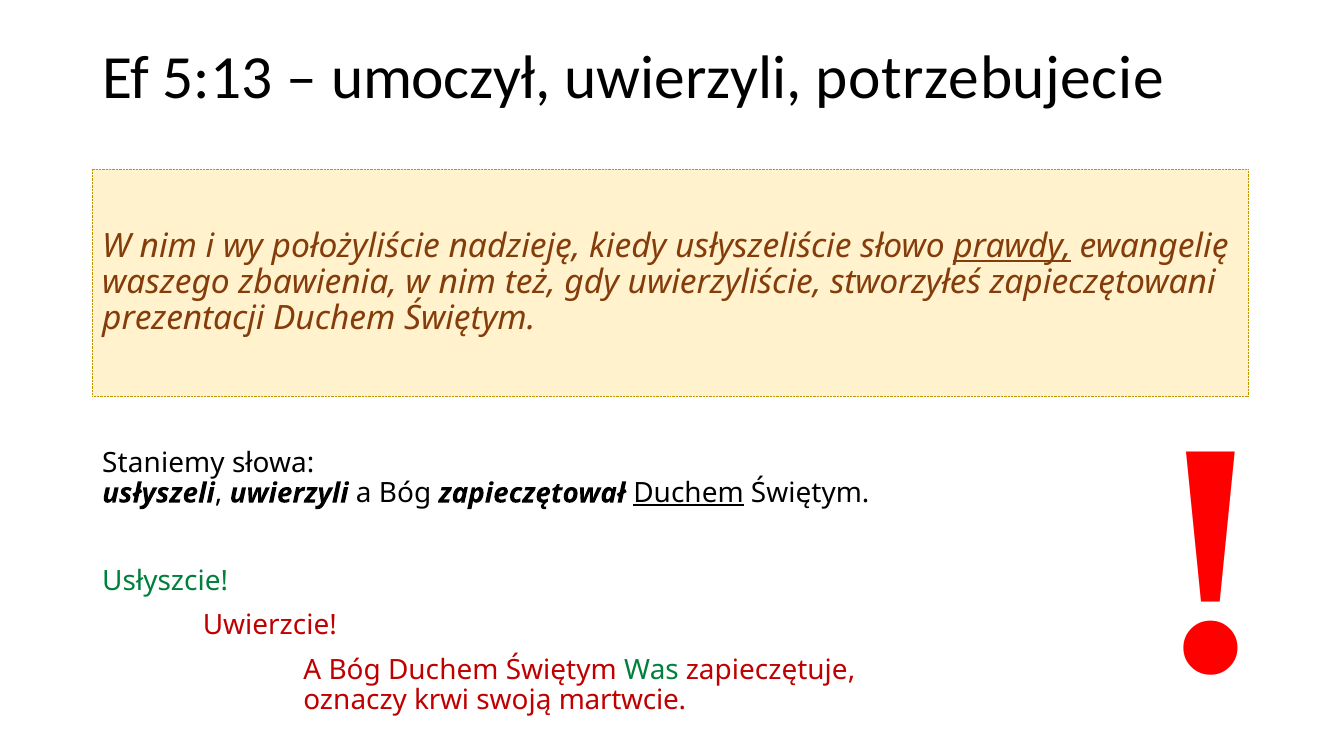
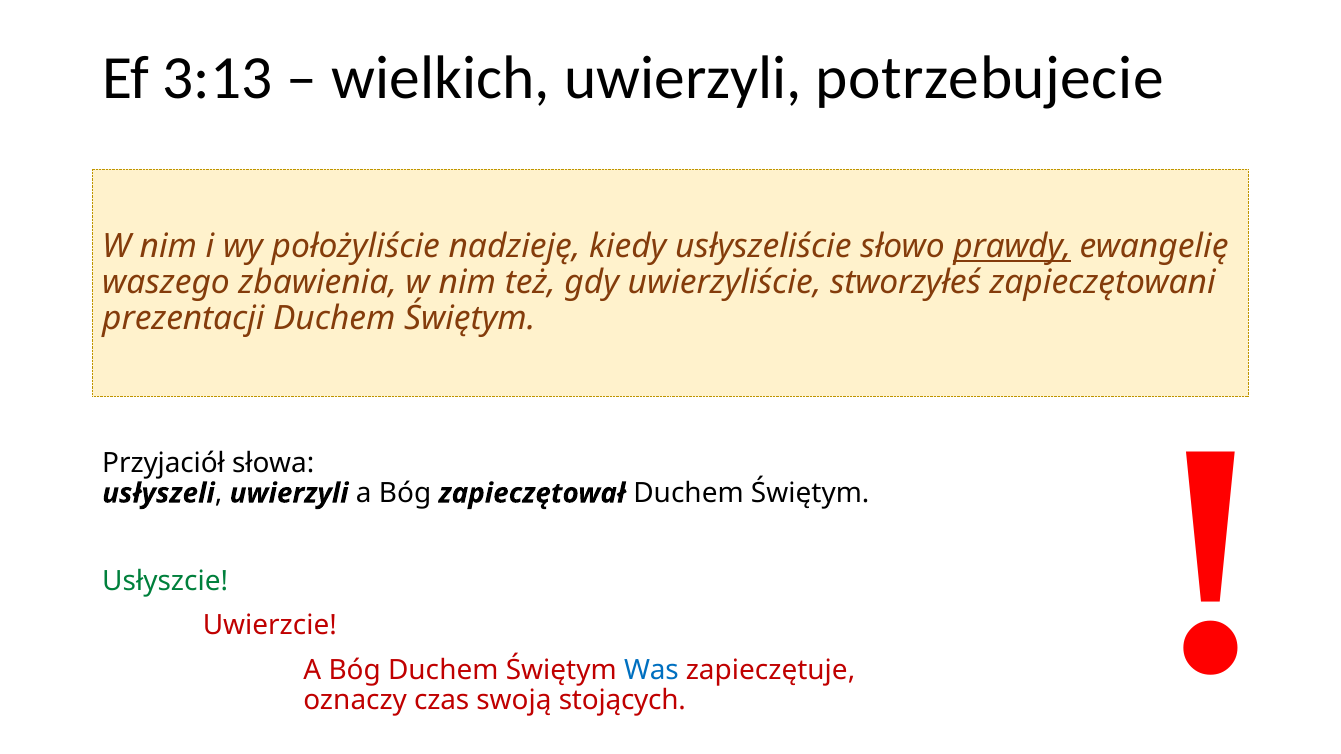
5:13: 5:13 -> 3:13
umoczył: umoczył -> wielkich
Staniemy: Staniemy -> Przyjaciół
Duchem at (689, 493) underline: present -> none
Was colour: green -> blue
krwi: krwi -> czas
martwcie: martwcie -> stojących
